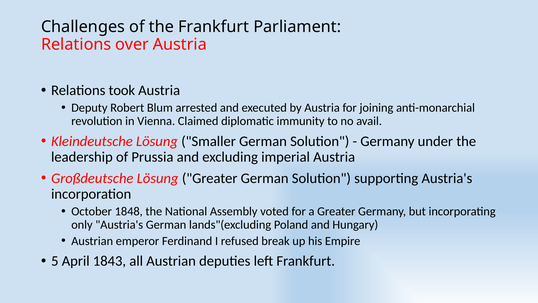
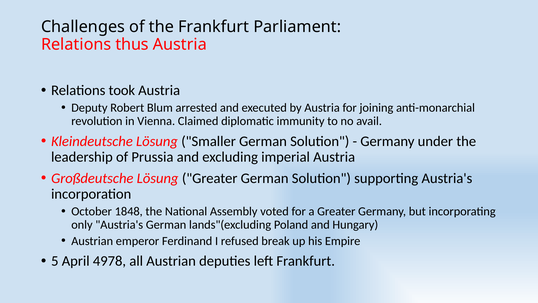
over: over -> thus
1843: 1843 -> 4978
